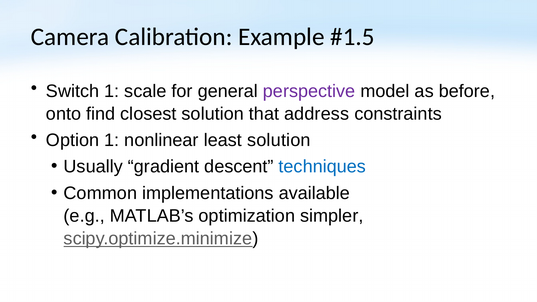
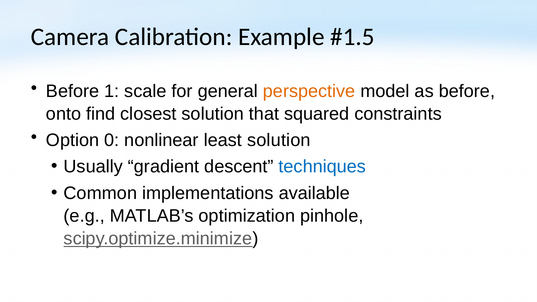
Switch at (73, 91): Switch -> Before
perspective colour: purple -> orange
address: address -> squared
Option 1: 1 -> 0
simpler: simpler -> pinhole
